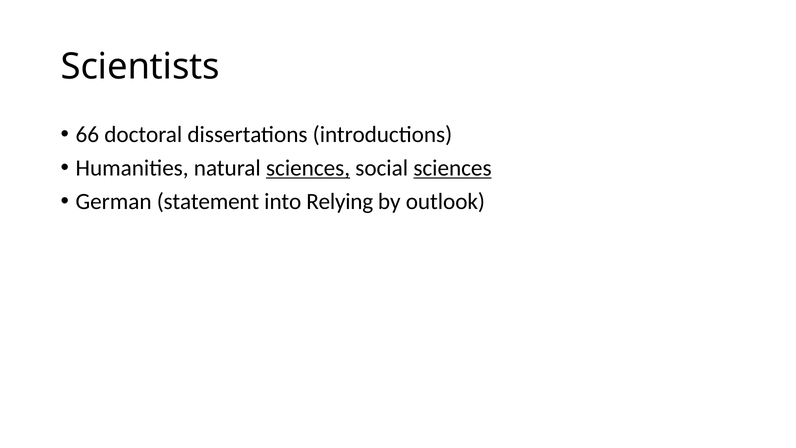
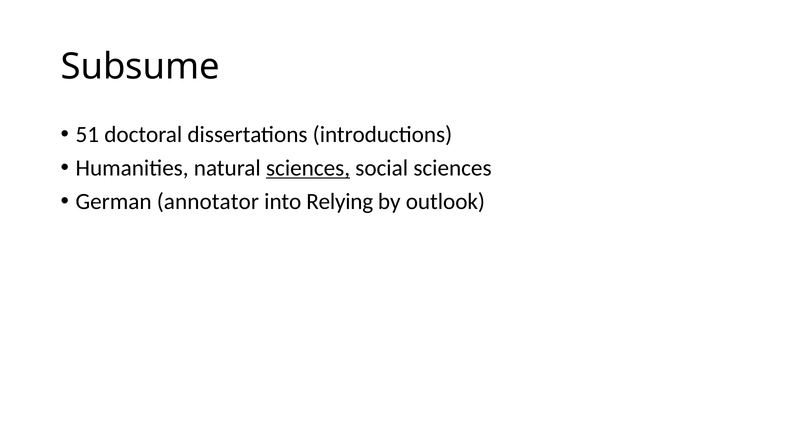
Scientists: Scientists -> Subsume
66: 66 -> 51
sciences at (452, 168) underline: present -> none
statement: statement -> annotator
